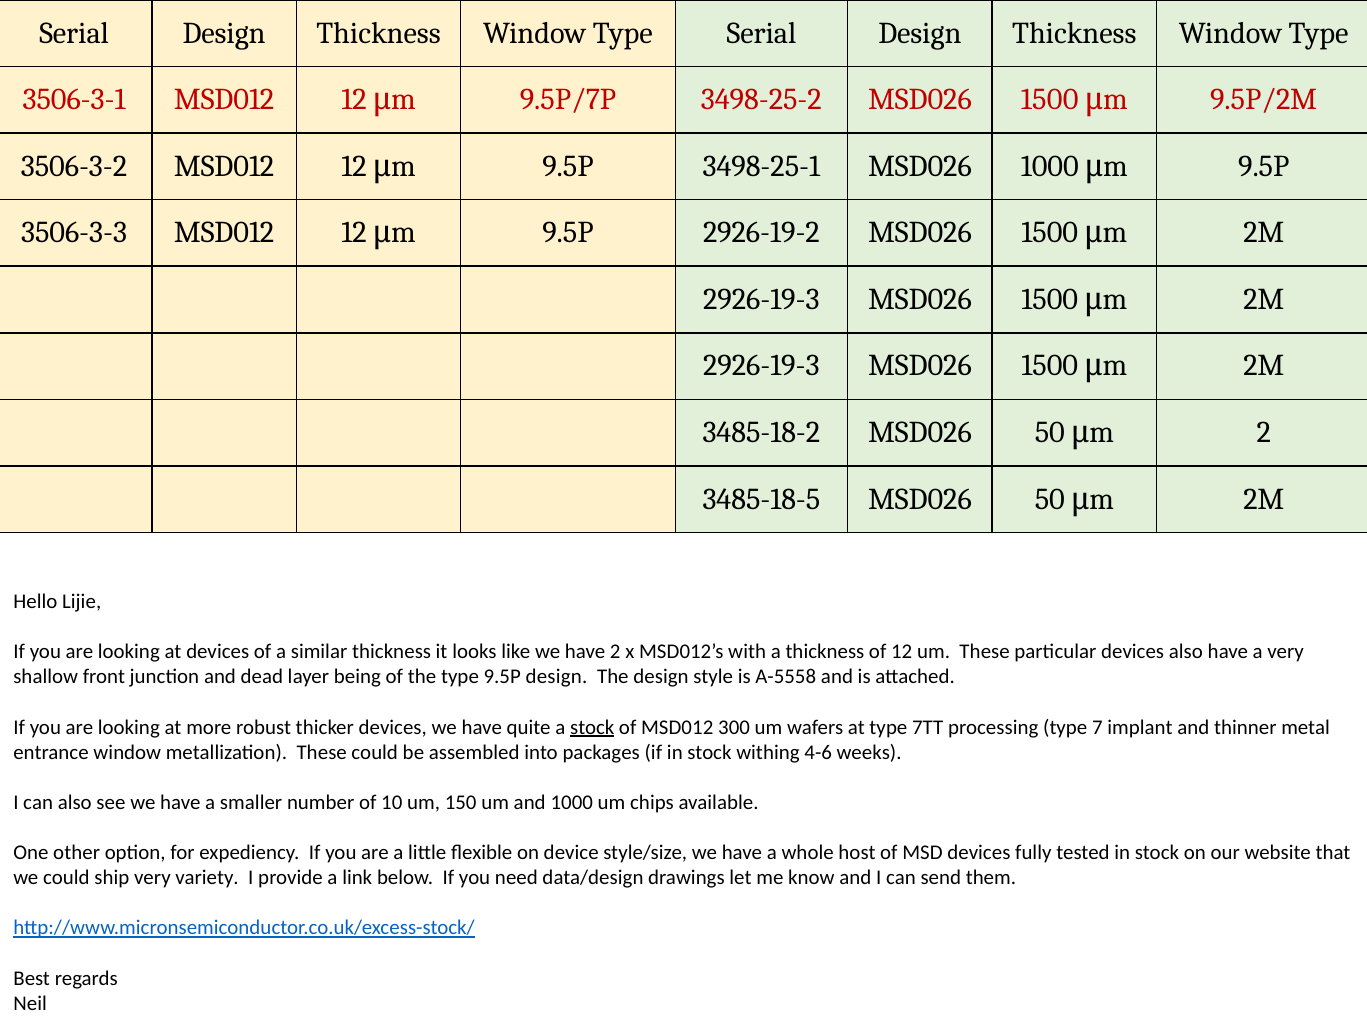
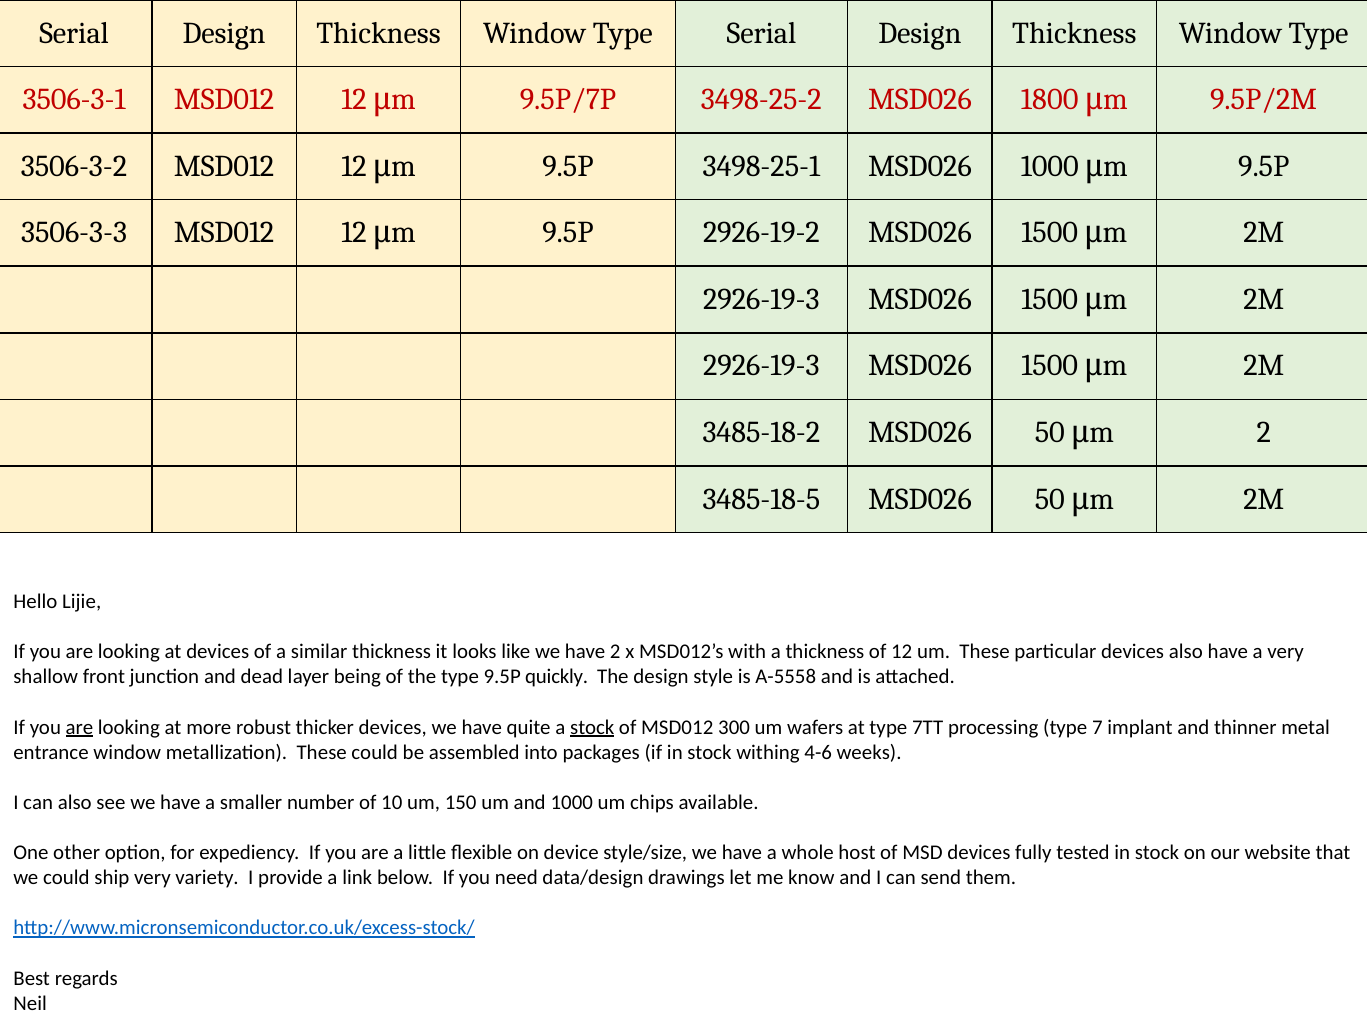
3498-25-2 MSD026 1500: 1500 -> 1800
9.5P design: design -> quickly
are at (79, 727) underline: none -> present
